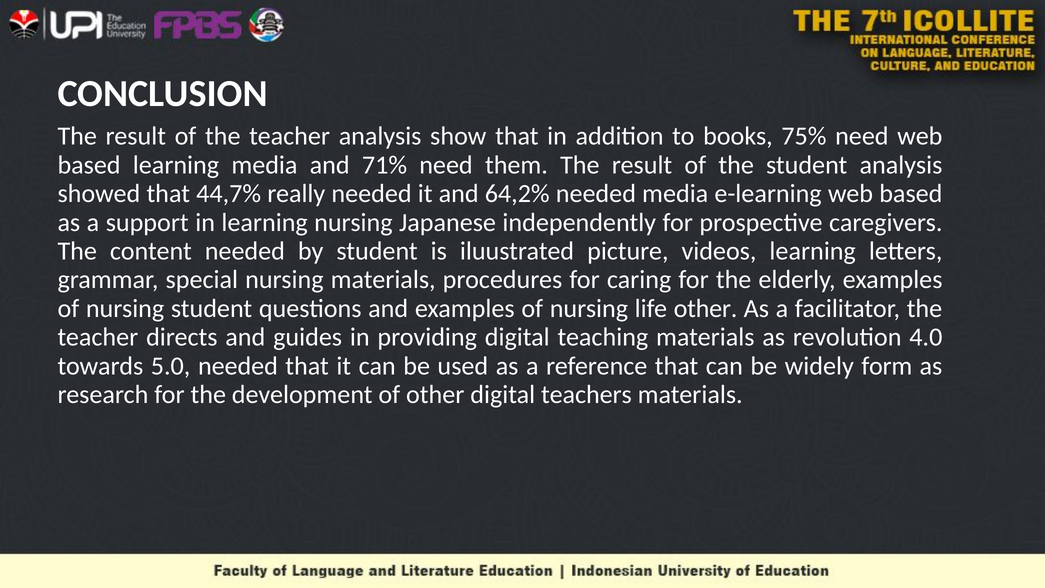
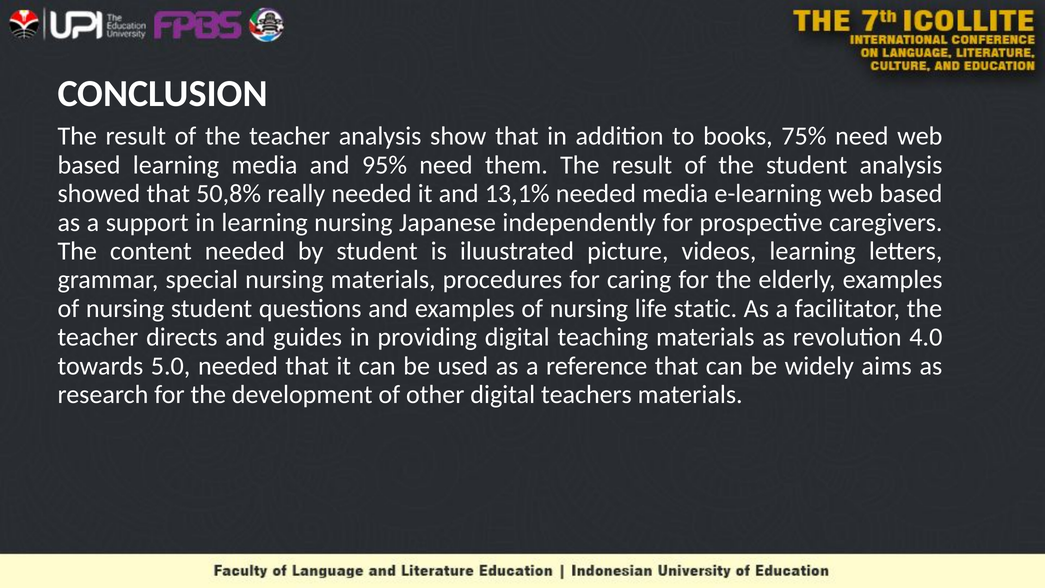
71%: 71% -> 95%
44,7%: 44,7% -> 50,8%
64,2%: 64,2% -> 13,1%
life other: other -> static
form: form -> aims
